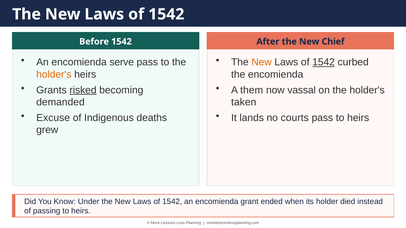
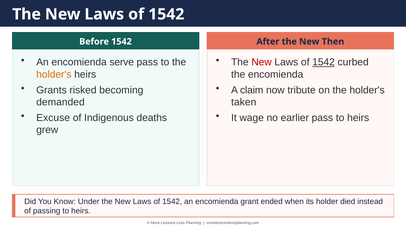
Chief: Chief -> Then
New at (262, 62) colour: orange -> red
risked underline: present -> none
them: them -> claim
vassal: vassal -> tribute
lands: lands -> wage
courts: courts -> earlier
